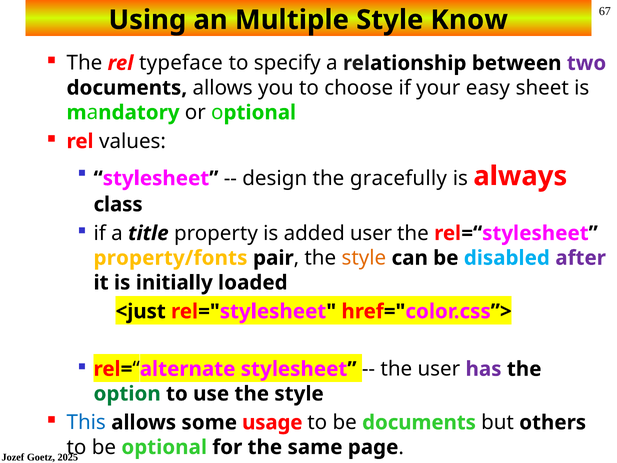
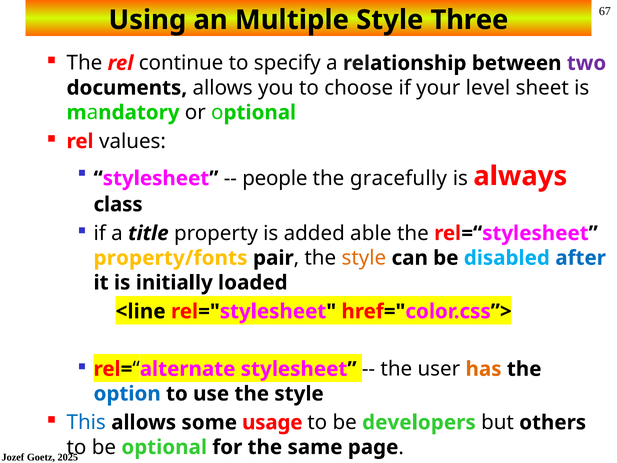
Know: Know -> Three
typeface: typeface -> continue
easy: easy -> level
design: design -> people
added user: user -> able
after colour: purple -> blue
<just: <just -> <line
has colour: purple -> orange
option colour: green -> blue
be documents: documents -> developers
